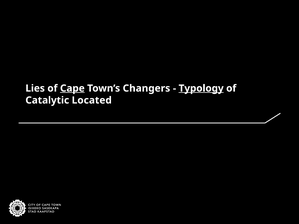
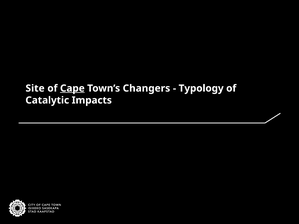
Lies: Lies -> Site
Typology underline: present -> none
Located: Located -> Impacts
